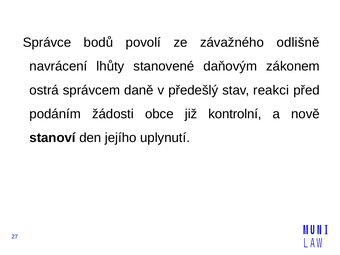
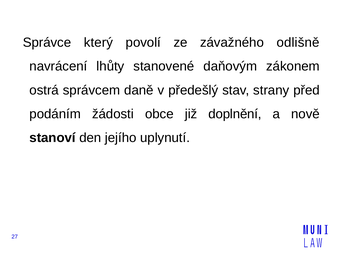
bodů: bodů -> který
reakci: reakci -> strany
kontrolní: kontrolní -> doplnění
